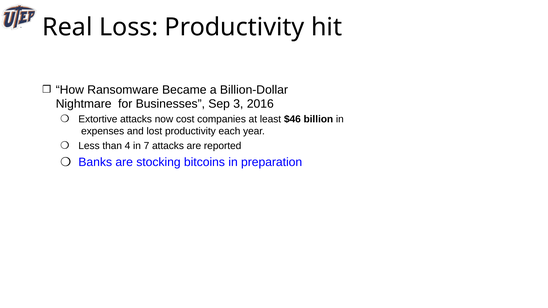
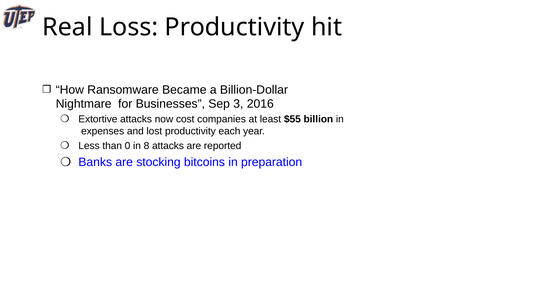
$46: $46 -> $55
4: 4 -> 0
7: 7 -> 8
